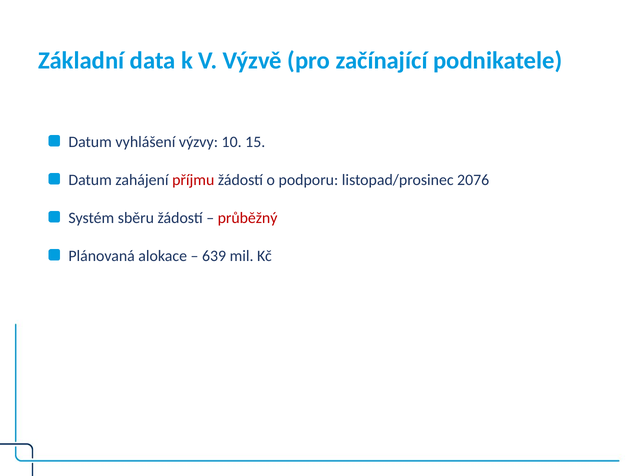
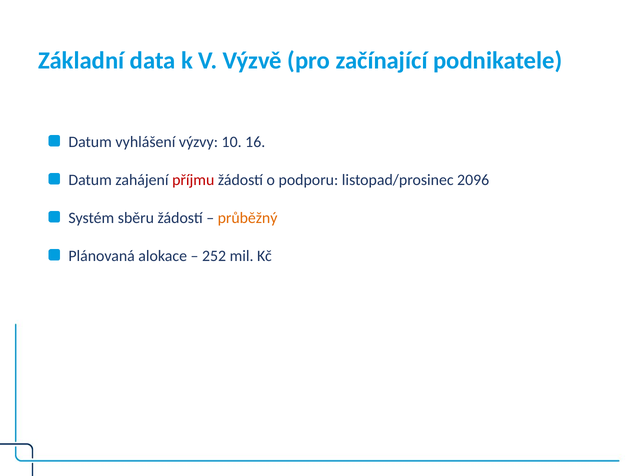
15: 15 -> 16
2076: 2076 -> 2096
průběžný colour: red -> orange
639: 639 -> 252
